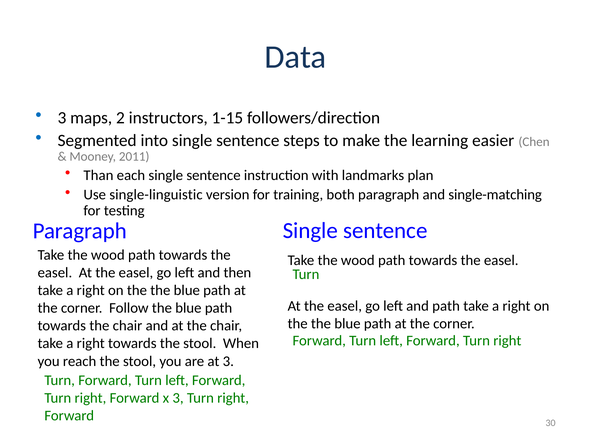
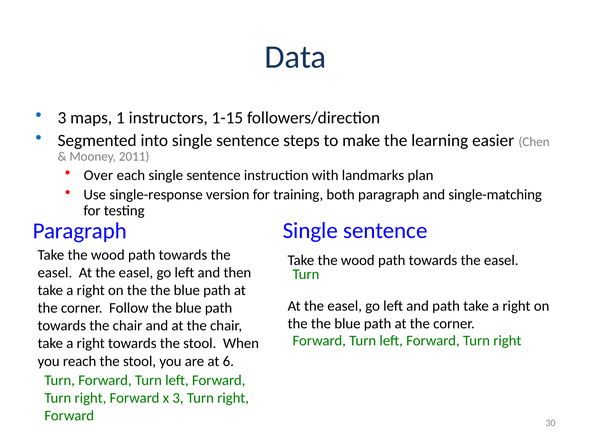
2: 2 -> 1
Than: Than -> Over
single-linguistic: single-linguistic -> single-response
at 3: 3 -> 6
